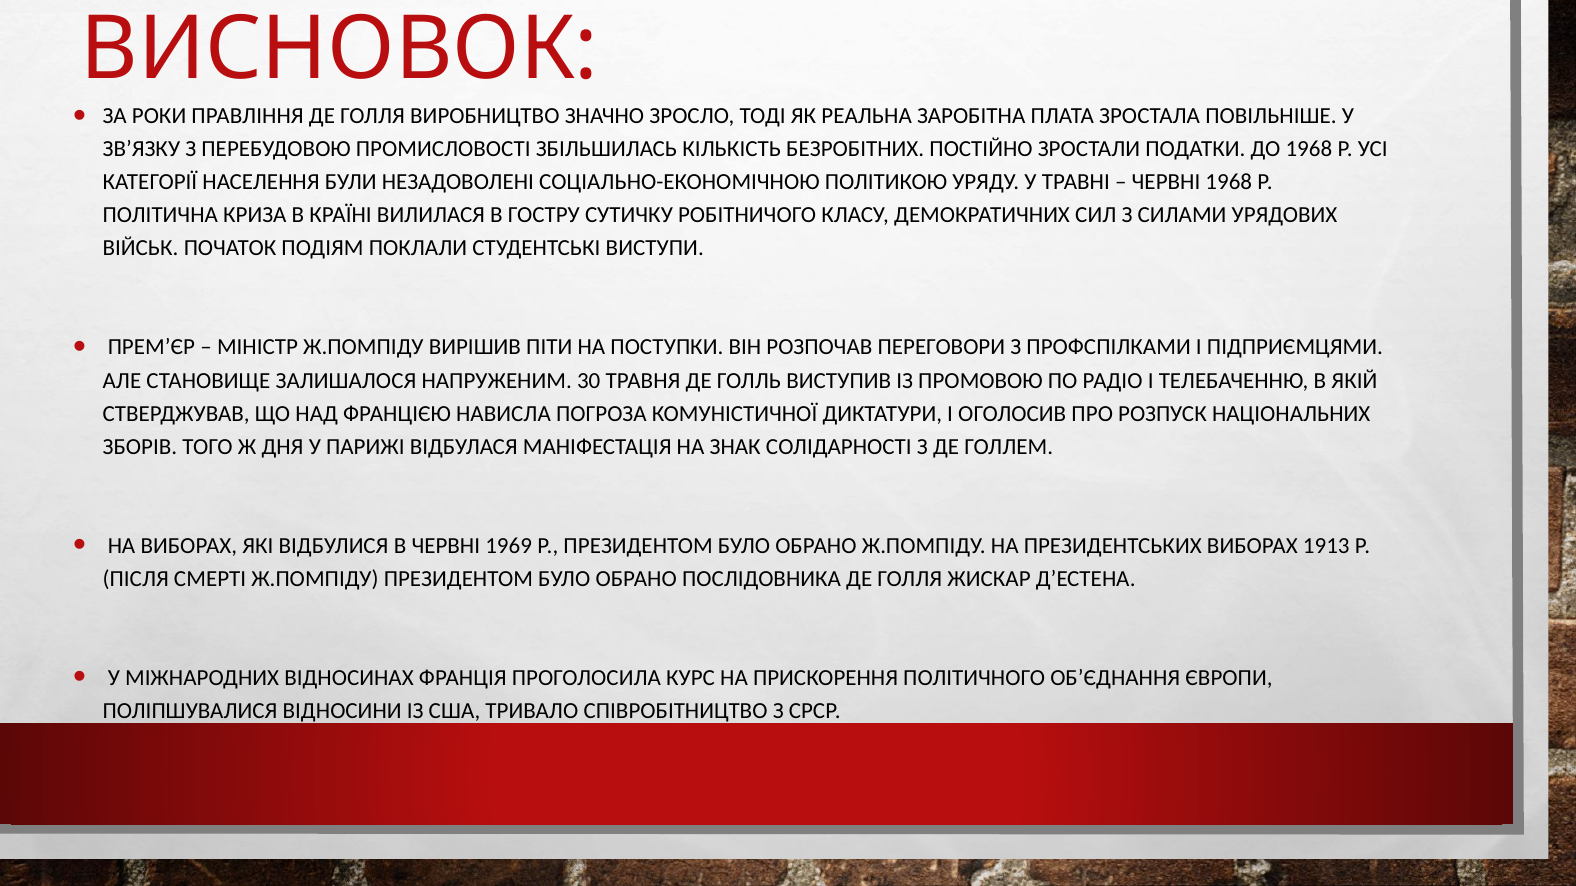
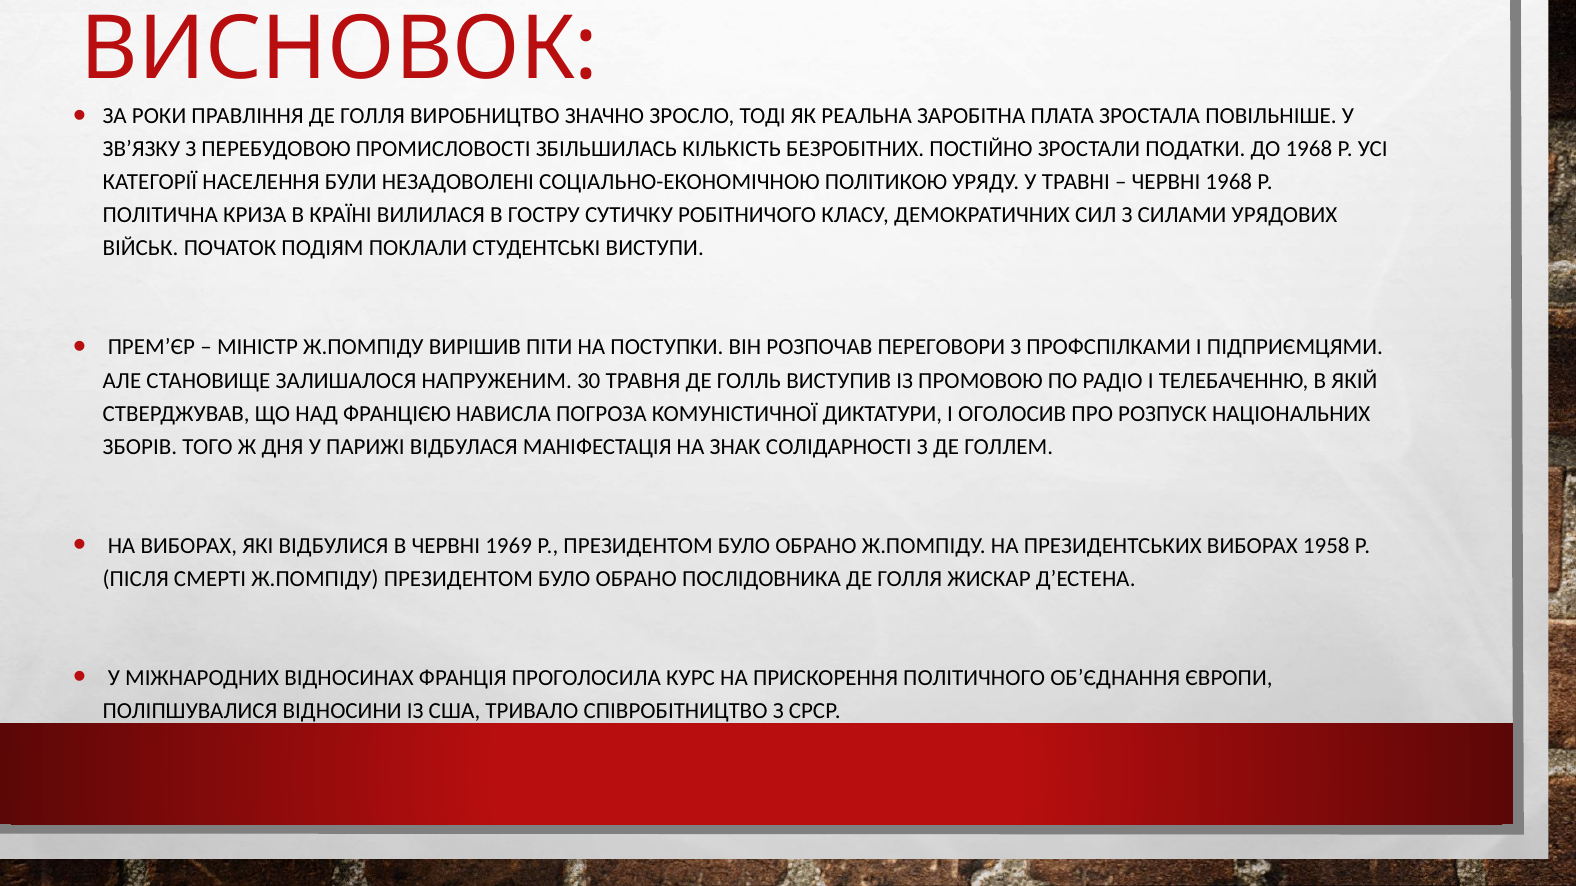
1913: 1913 -> 1958
